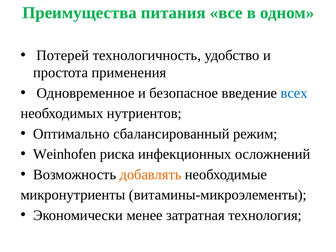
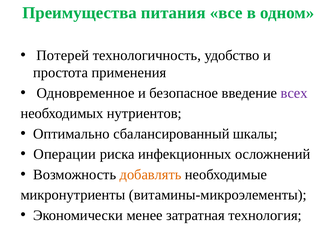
всех colour: blue -> purple
режим: режим -> шкалы
Weinhofen: Weinhofen -> Операции
